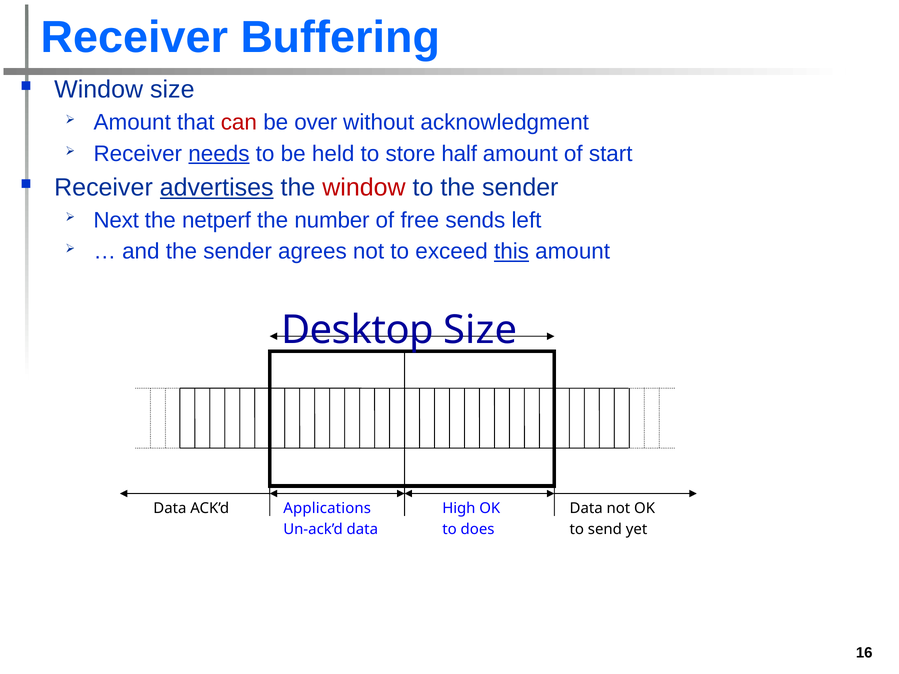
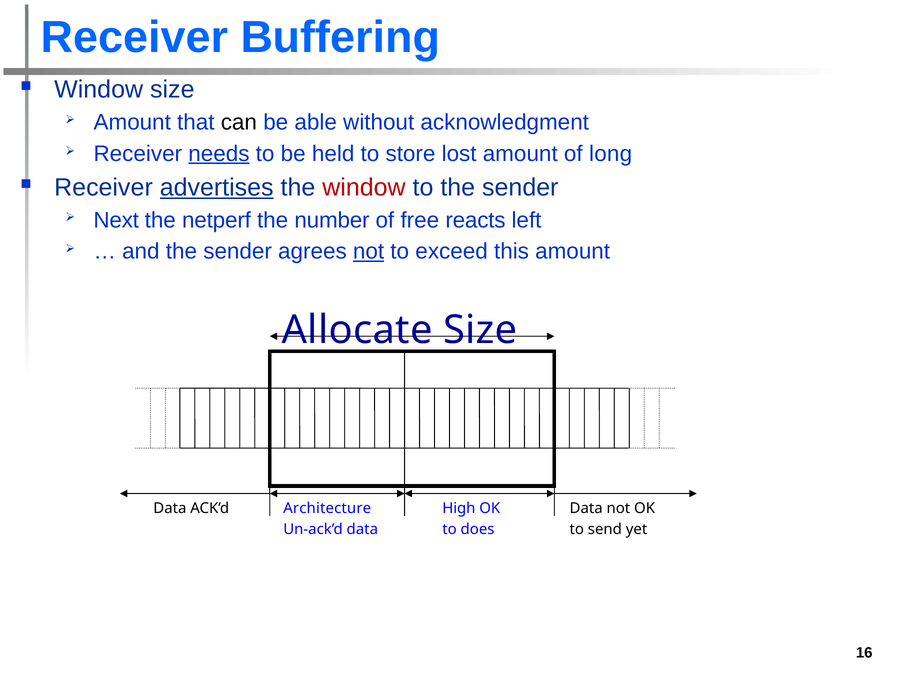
can colour: red -> black
over: over -> able
half: half -> lost
start: start -> long
sends: sends -> reacts
not at (369, 252) underline: none -> present
this underline: present -> none
Desktop: Desktop -> Allocate
Applications: Applications -> Architecture
